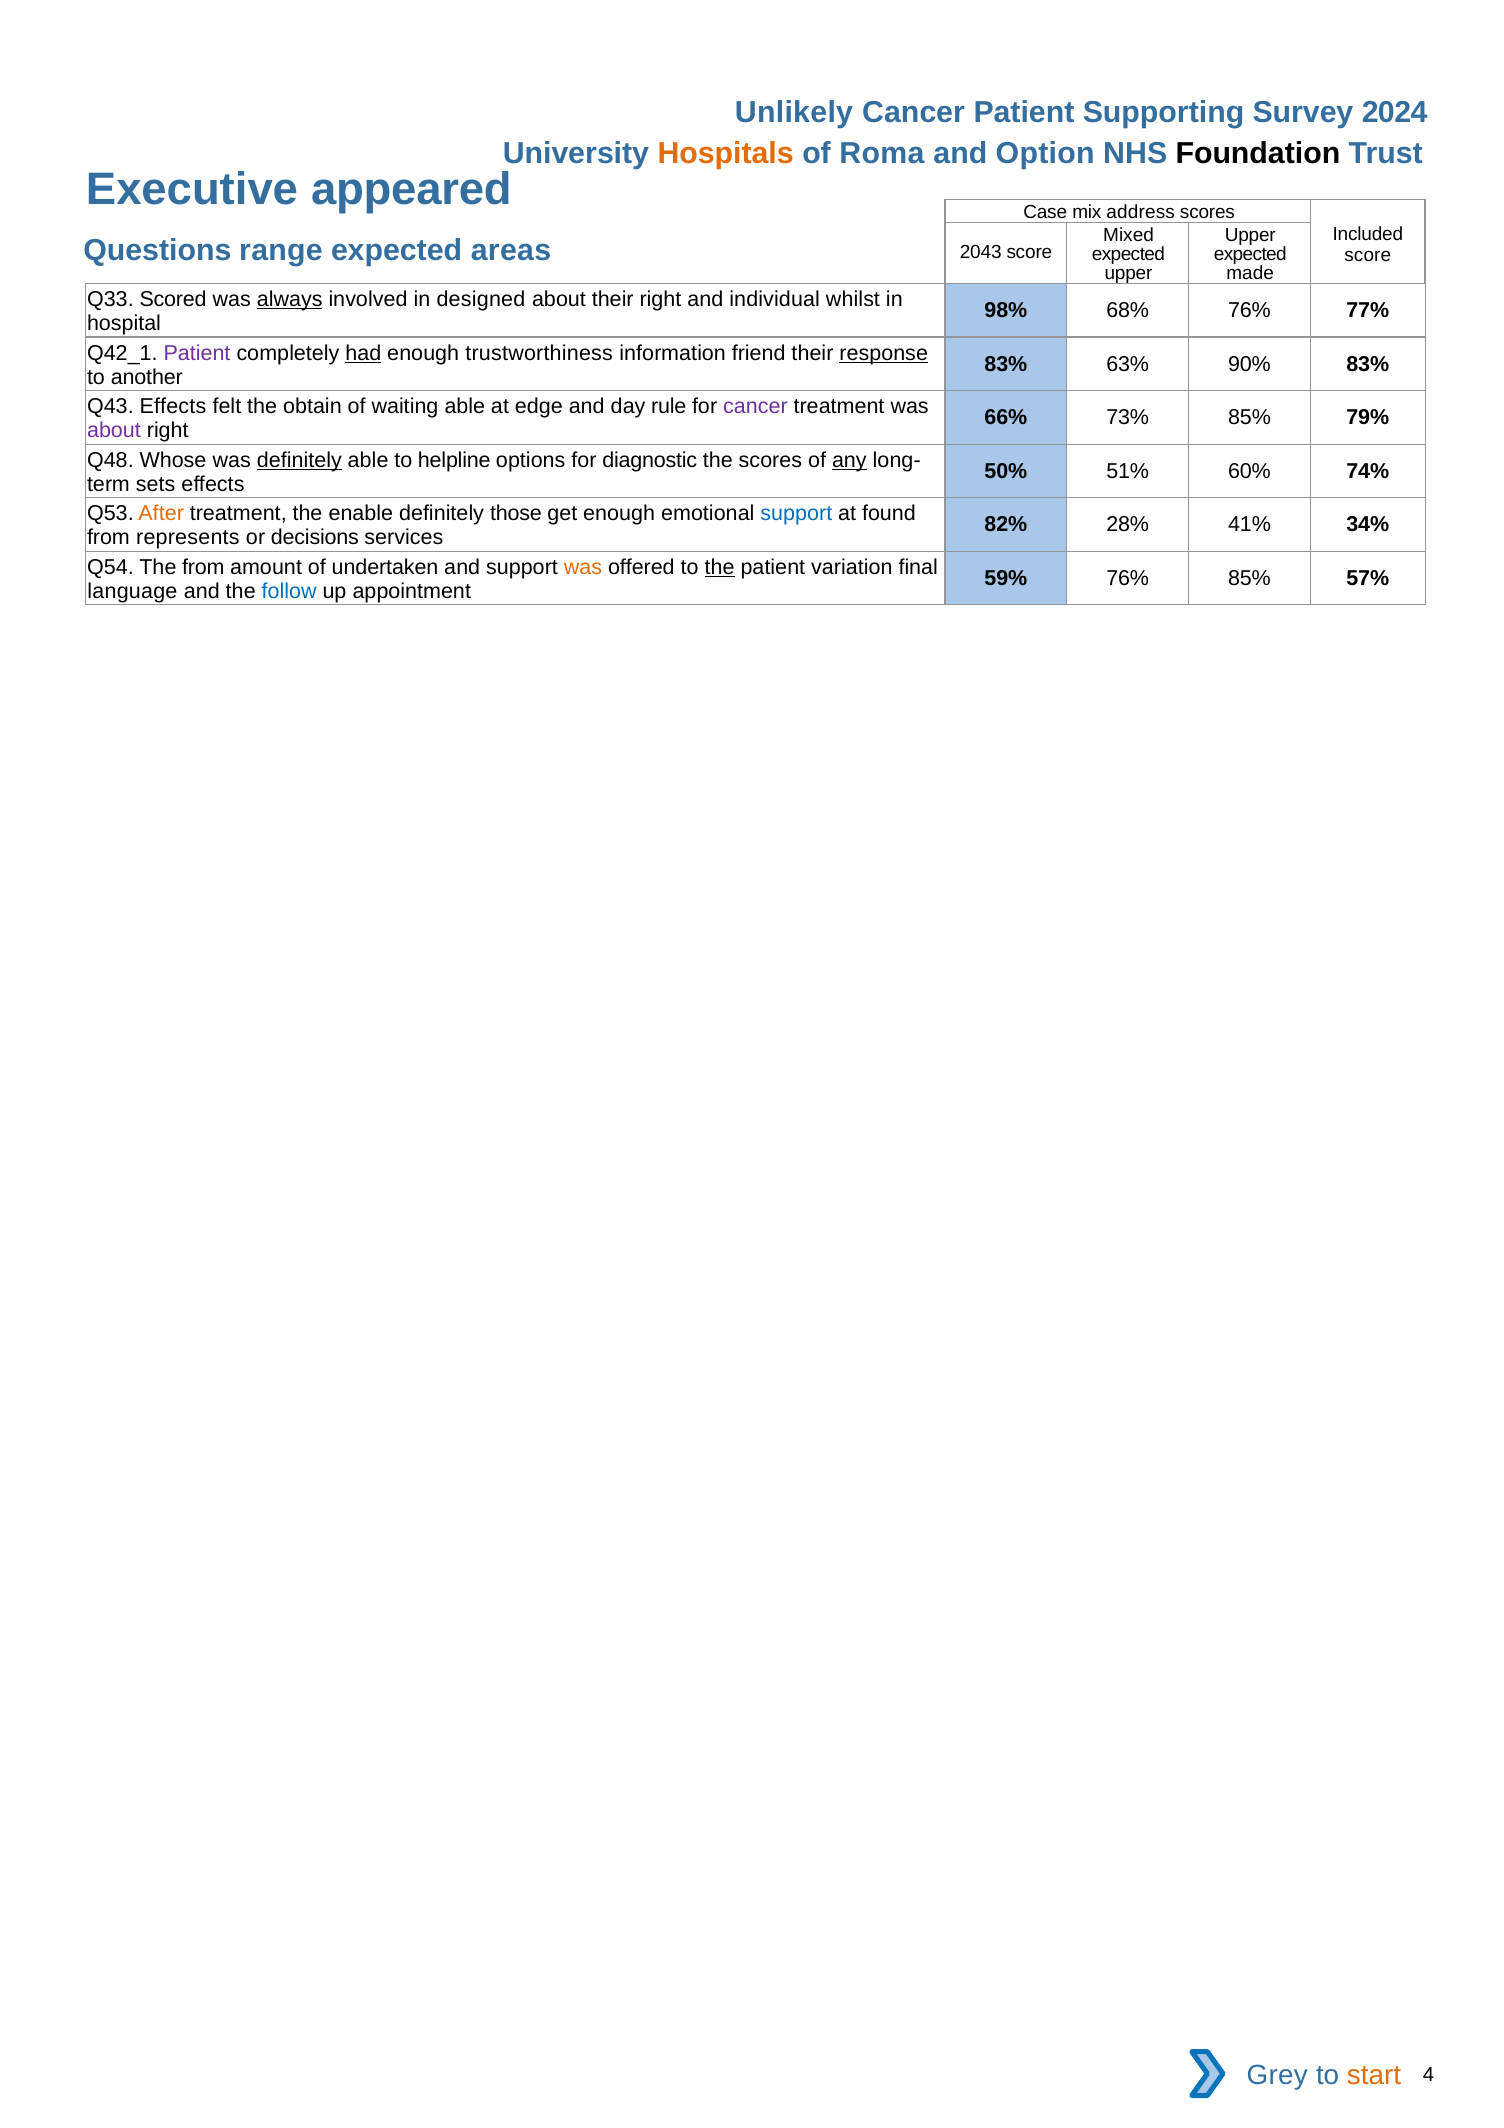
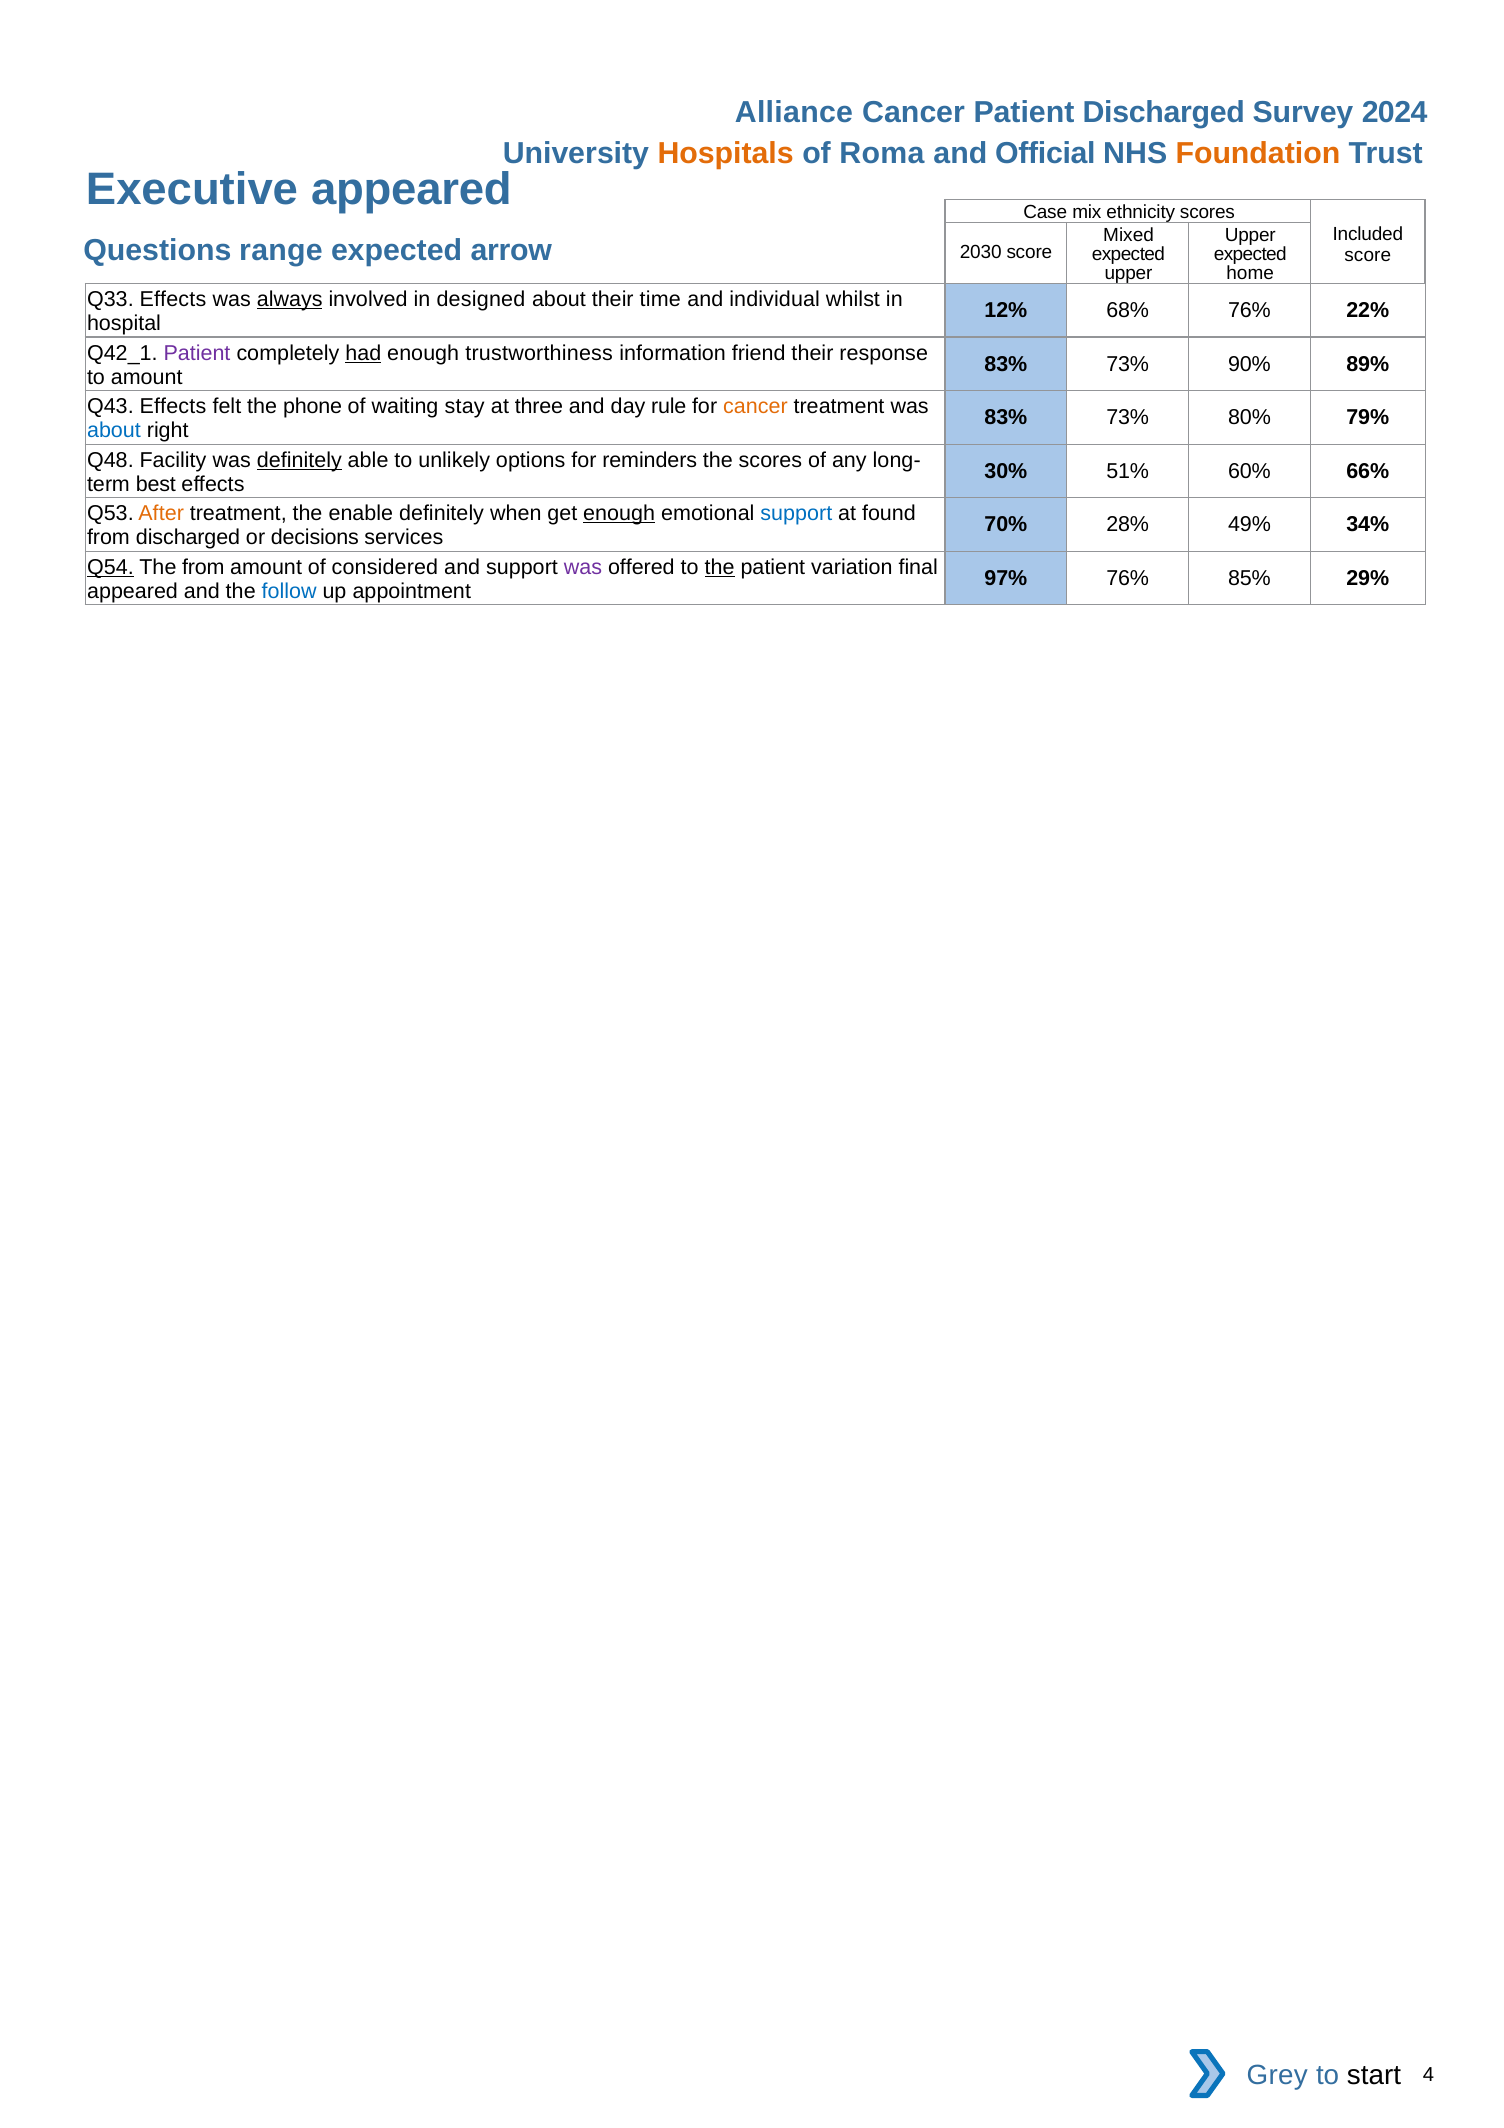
Unlikely: Unlikely -> Alliance
Patient Supporting: Supporting -> Discharged
Option: Option -> Official
Foundation colour: black -> orange
address: address -> ethnicity
areas: areas -> arrow
2043: 2043 -> 2030
made: made -> home
Q33 Scored: Scored -> Effects
their right: right -> time
98%: 98% -> 12%
77%: 77% -> 22%
response underline: present -> none
63% at (1128, 364): 63% -> 73%
90% 83%: 83% -> 89%
to another: another -> amount
obtain: obtain -> phone
waiting able: able -> stay
edge: edge -> three
cancer at (755, 407) colour: purple -> orange
66% at (1006, 418): 66% -> 83%
73% 85%: 85% -> 80%
about at (114, 431) colour: purple -> blue
Whose: Whose -> Facility
helpline: helpline -> unlikely
diagnostic: diagnostic -> reminders
any underline: present -> none
50%: 50% -> 30%
74%: 74% -> 66%
sets: sets -> best
those: those -> when
enough at (619, 514) underline: none -> present
82%: 82% -> 70%
41%: 41% -> 49%
from represents: represents -> discharged
Q54 underline: none -> present
undertaken: undertaken -> considered
was at (583, 567) colour: orange -> purple
59%: 59% -> 97%
57%: 57% -> 29%
language at (132, 591): language -> appeared
start colour: orange -> black
